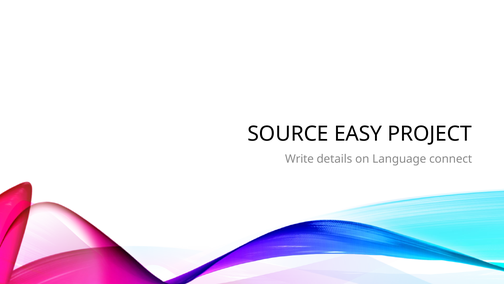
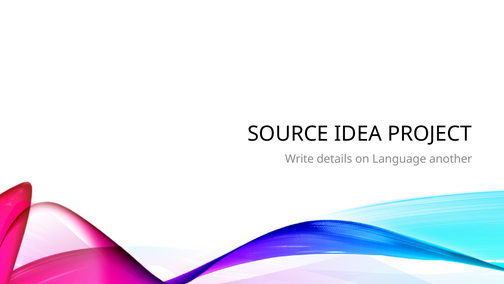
EASY: EASY -> IDEA
connect: connect -> another
